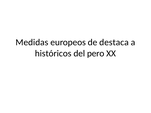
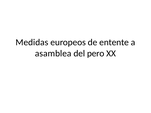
destaca: destaca -> entente
históricos: históricos -> asamblea
